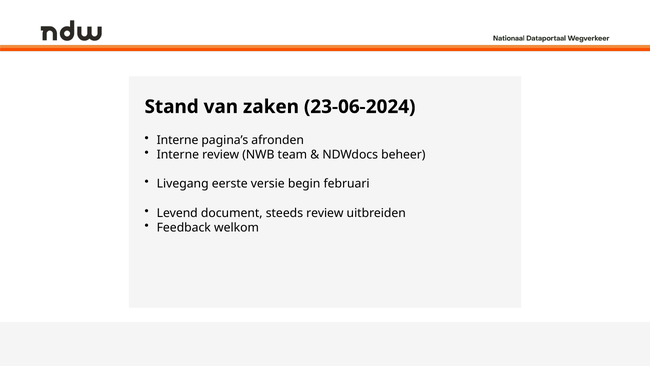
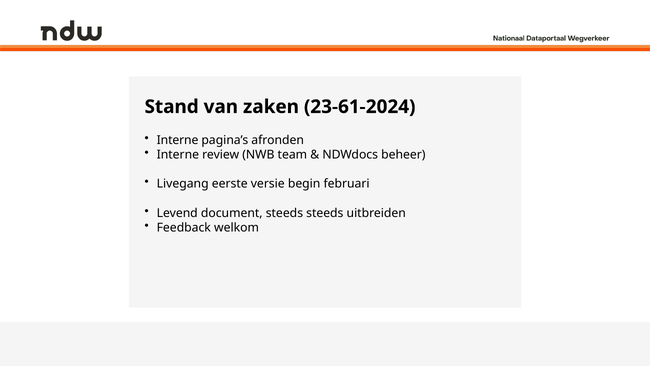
23-06-2024: 23-06-2024 -> 23-61-2024
steeds review: review -> steeds
